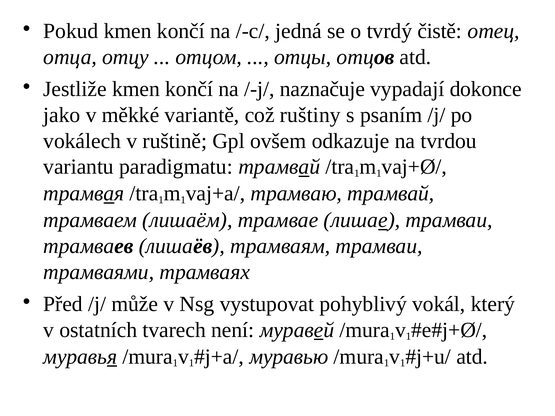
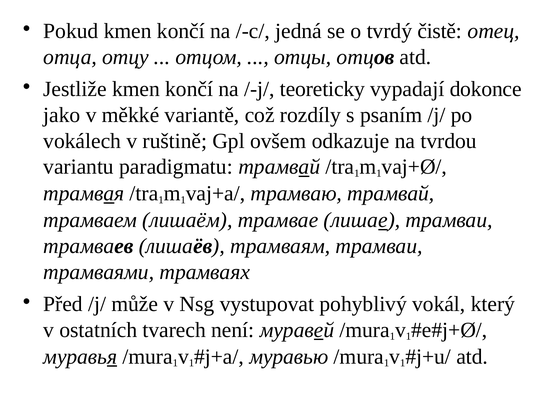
naznačuje: naznačuje -> teoreticky
ruštiny: ruštiny -> rozdíly
